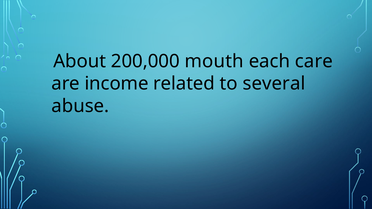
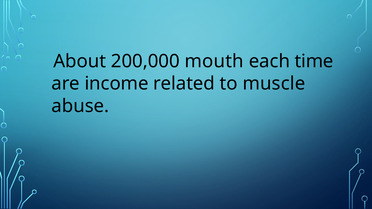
care: care -> time
several: several -> muscle
